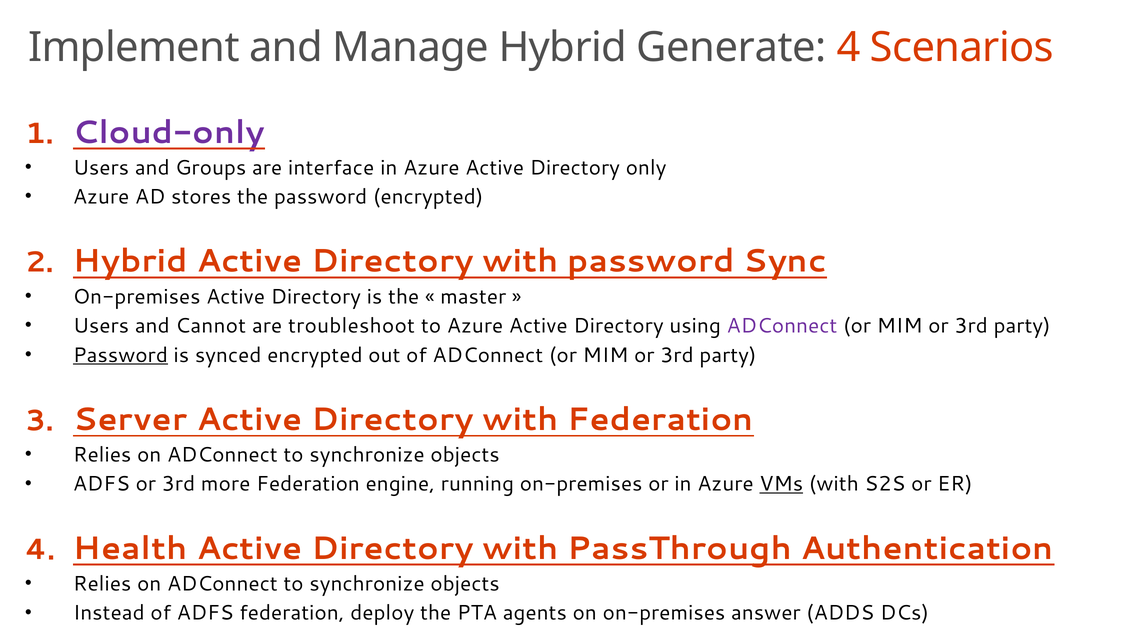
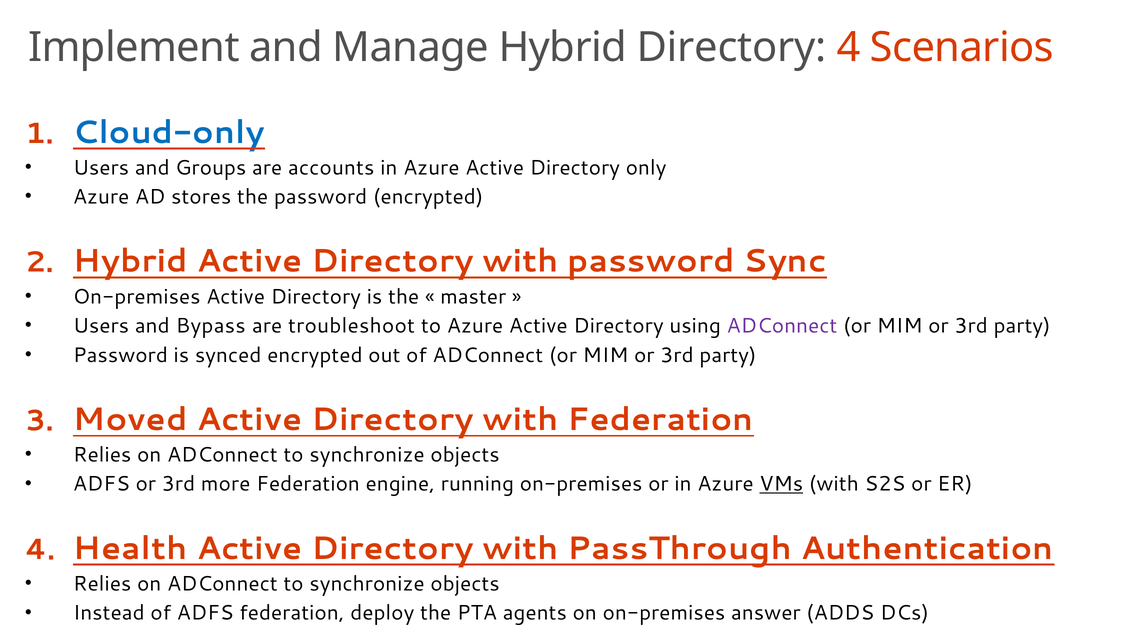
Hybrid Generate: Generate -> Directory
Cloud-only colour: purple -> blue
interface: interface -> accounts
Cannot: Cannot -> Bypass
Password at (120, 355) underline: present -> none
Server: Server -> Moved
